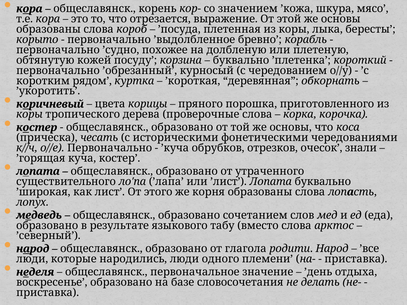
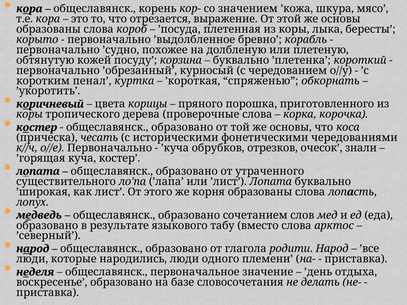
рядом: рядом -> пенал
деревянная: деревянная -> спряженью
